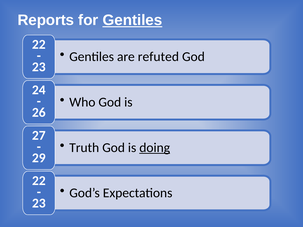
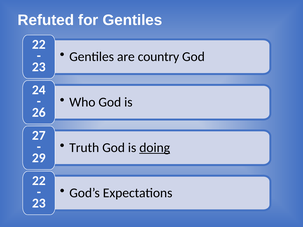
Reports: Reports -> Refuted
Gentiles at (132, 20) underline: present -> none
refuted: refuted -> country
